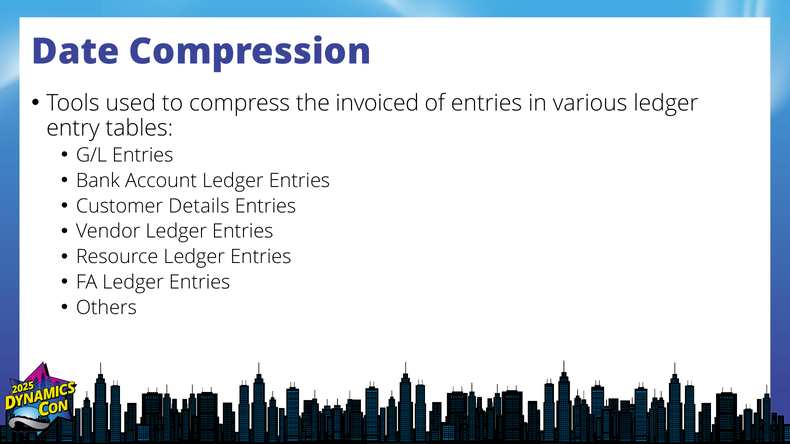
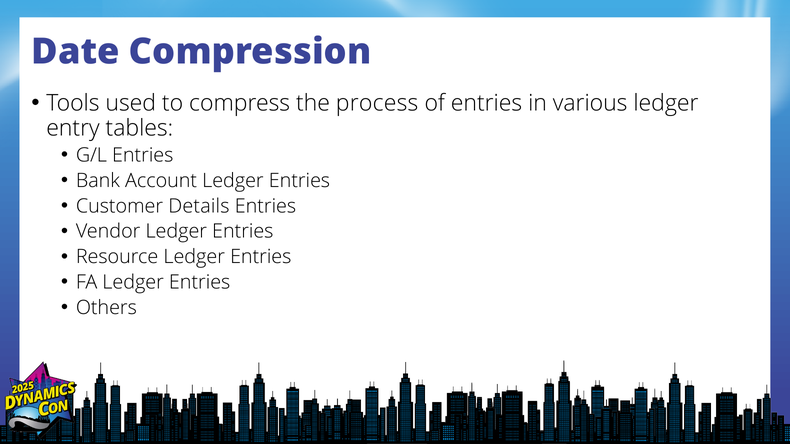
invoiced: invoiced -> process
